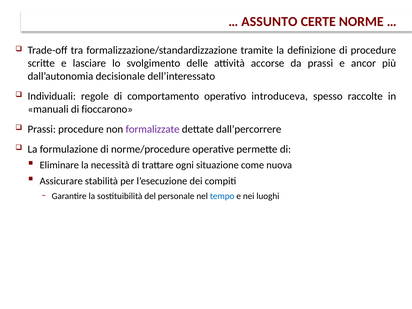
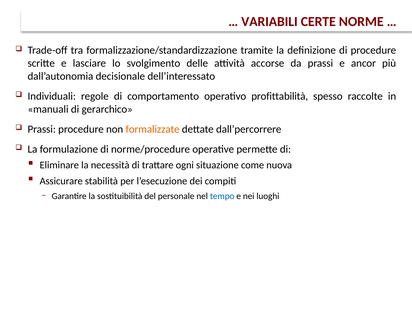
ASSUNTO: ASSUNTO -> VARIABILI
introduceva: introduceva -> profittabilità
fioccarono: fioccarono -> gerarchico
formalizzate colour: purple -> orange
